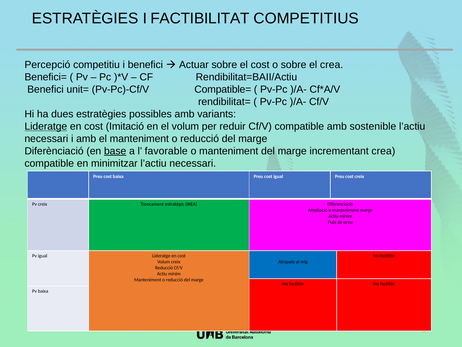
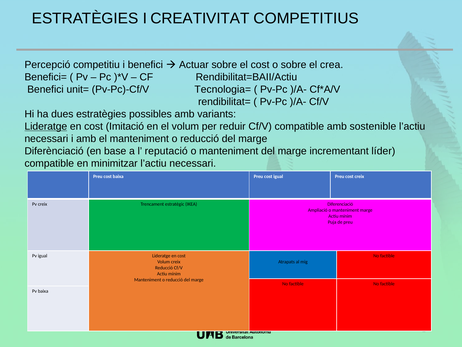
FACTIBILITAT: FACTIBILITAT -> CREATIVITAT
Compatible=: Compatible= -> Tecnologia=
base underline: present -> none
favorable: favorable -> reputació
incrementant crea: crea -> líder
